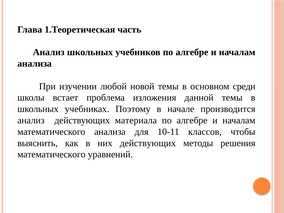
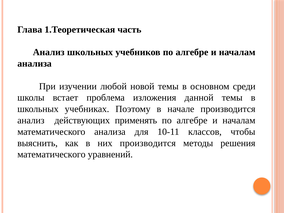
материала: материала -> применять
них действующих: действующих -> производится
